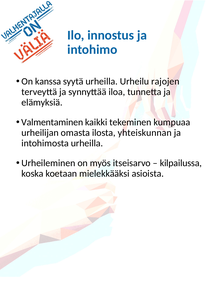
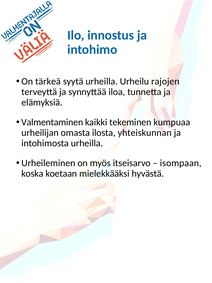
kanssa: kanssa -> tärkeä
kilpailussa: kilpailussa -> isompaan
asioista: asioista -> hyvästä
